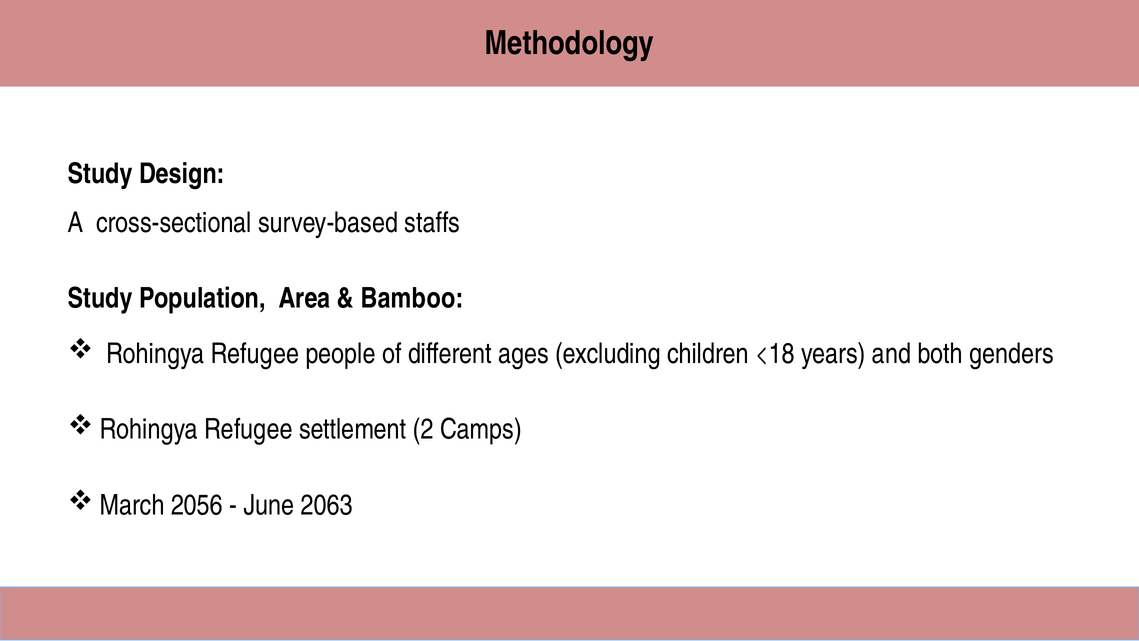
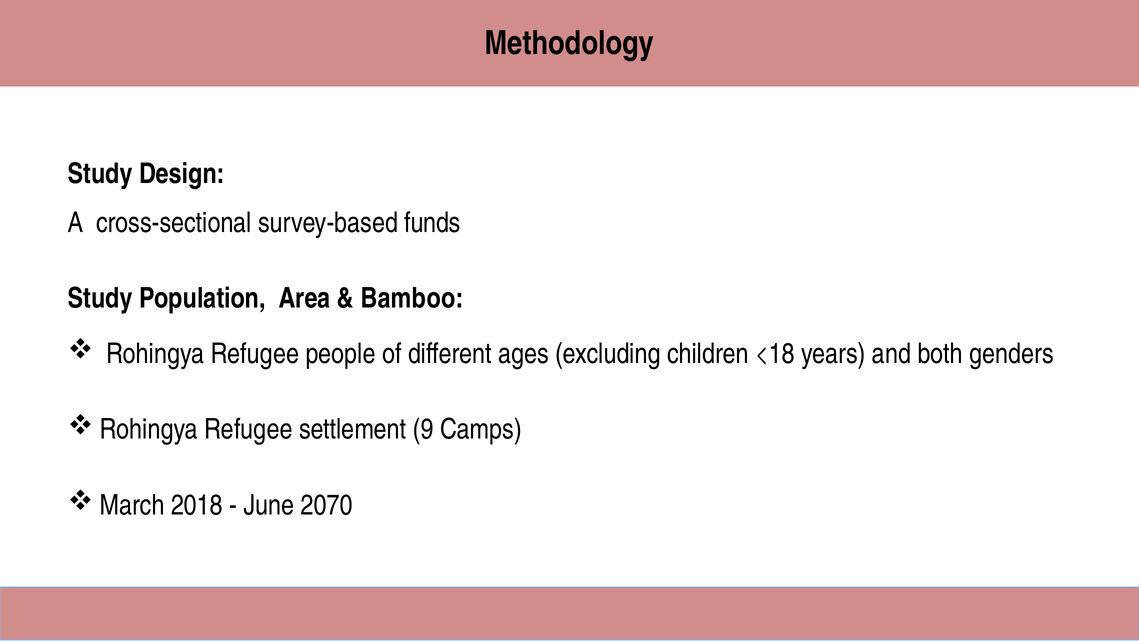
staffs: staffs -> funds
2: 2 -> 9
2056: 2056 -> 2018
2063: 2063 -> 2070
